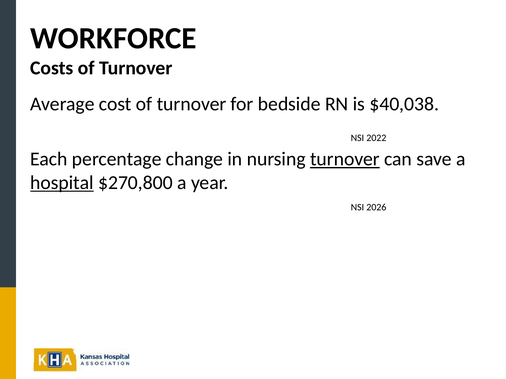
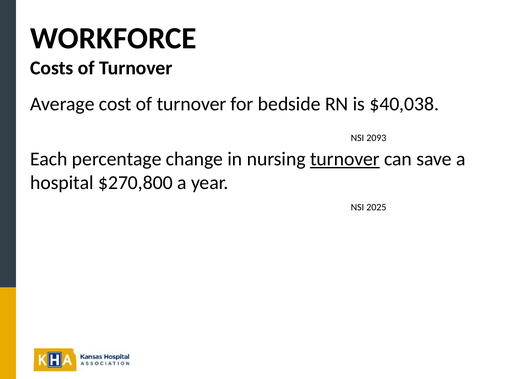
2022: 2022 -> 2093
hospital underline: present -> none
2026: 2026 -> 2025
